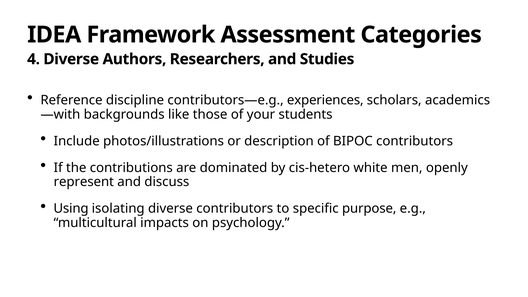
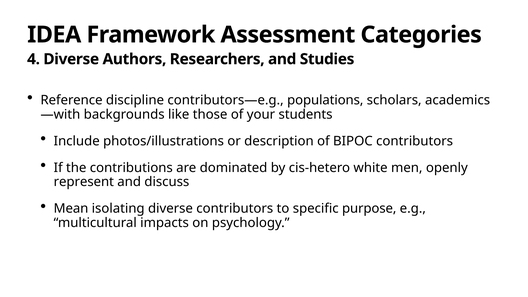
experiences: experiences -> populations
Using: Using -> Mean
